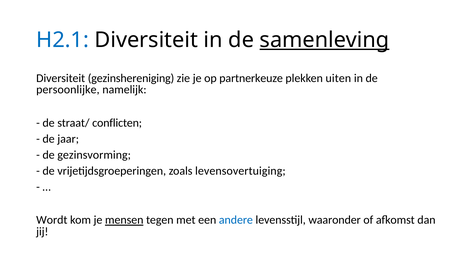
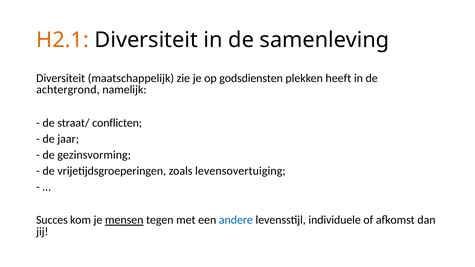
H2.1 colour: blue -> orange
samenleving underline: present -> none
gezinshereniging: gezinshereniging -> maatschappelijk
partnerkeuze: partnerkeuze -> godsdiensten
uiten: uiten -> heeft
persoonlijke: persoonlijke -> achtergrond
Wordt: Wordt -> Succes
waaronder: waaronder -> individuele
